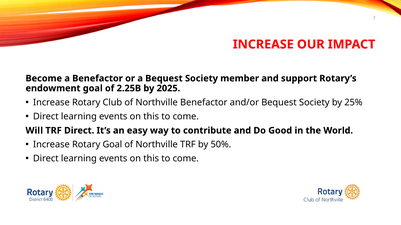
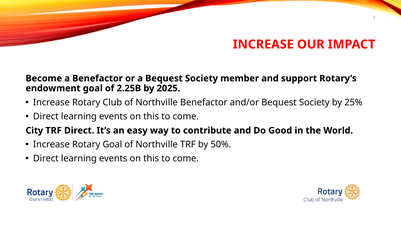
Will: Will -> City
